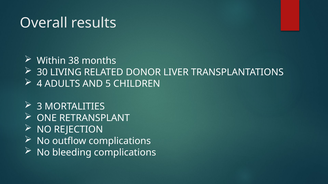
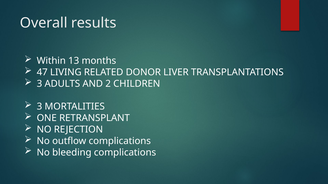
38: 38 -> 13
30: 30 -> 47
4 at (39, 84): 4 -> 3
5: 5 -> 2
